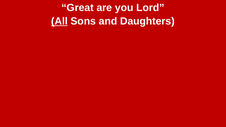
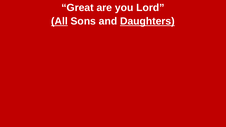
Daughters underline: none -> present
